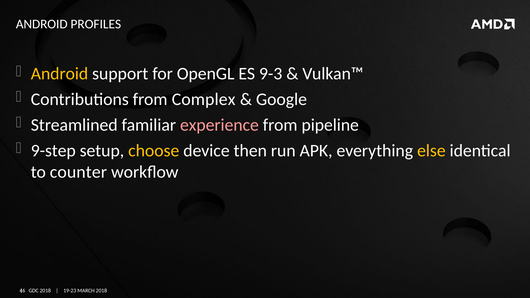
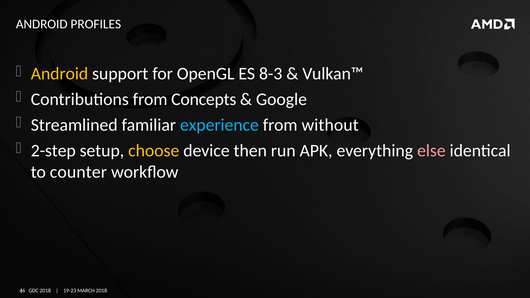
9-3: 9-3 -> 8-3
Complex: Complex -> Concepts
experience colour: pink -> light blue
pipeline: pipeline -> without
9-step: 9-step -> 2-step
else colour: yellow -> pink
